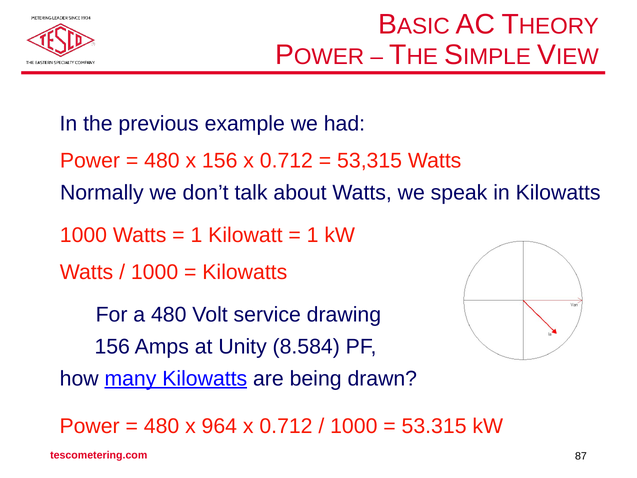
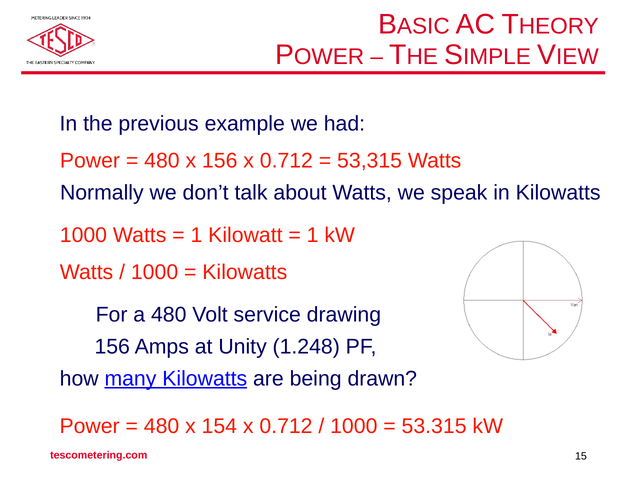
8.584: 8.584 -> 1.248
964: 964 -> 154
87: 87 -> 15
